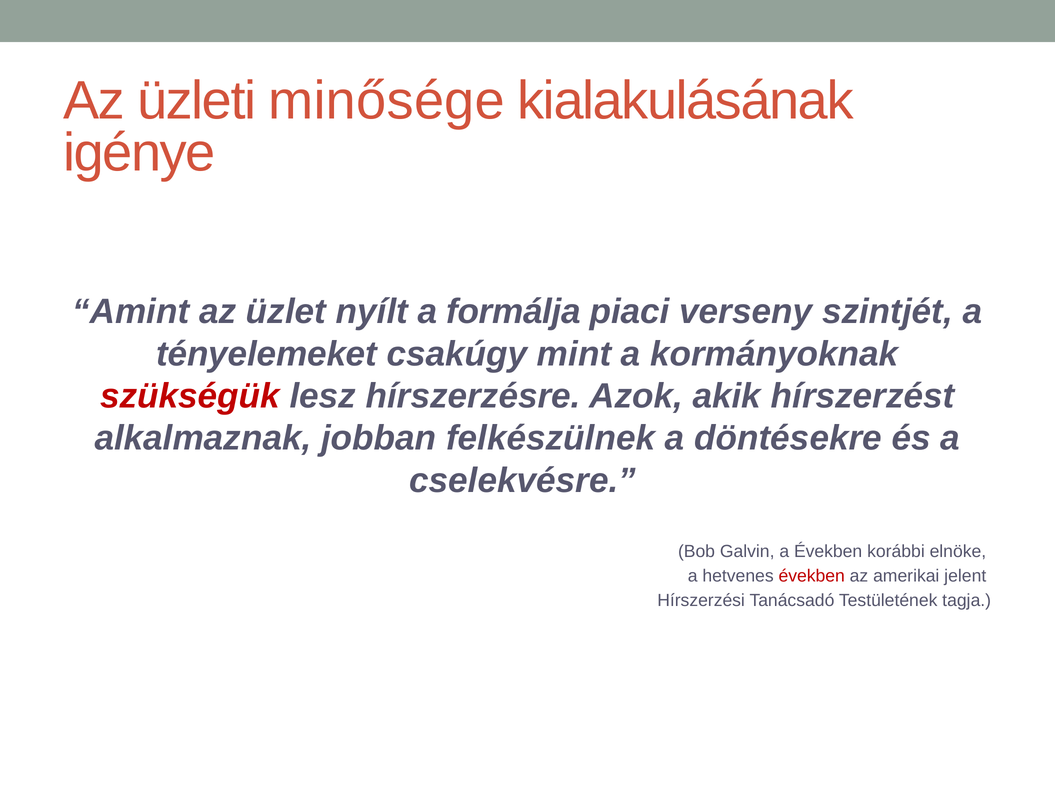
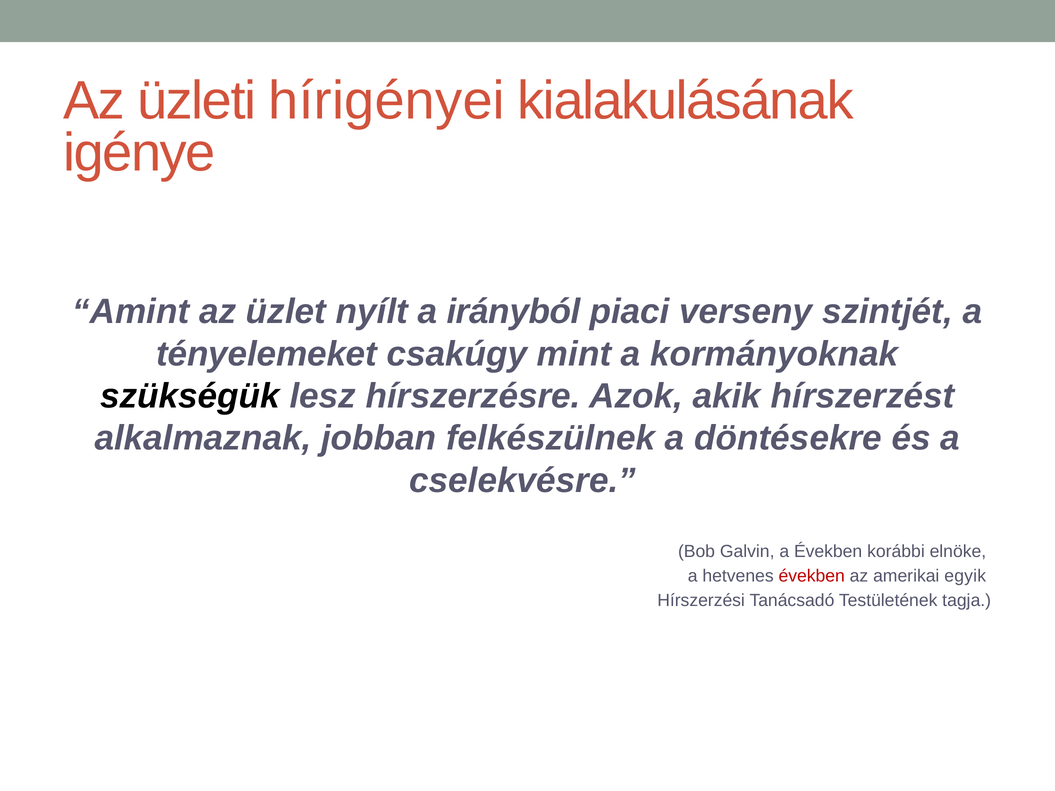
minősége: minősége -> hírigényei
formálja: formálja -> irányból
szükségük colour: red -> black
jelent: jelent -> egyik
